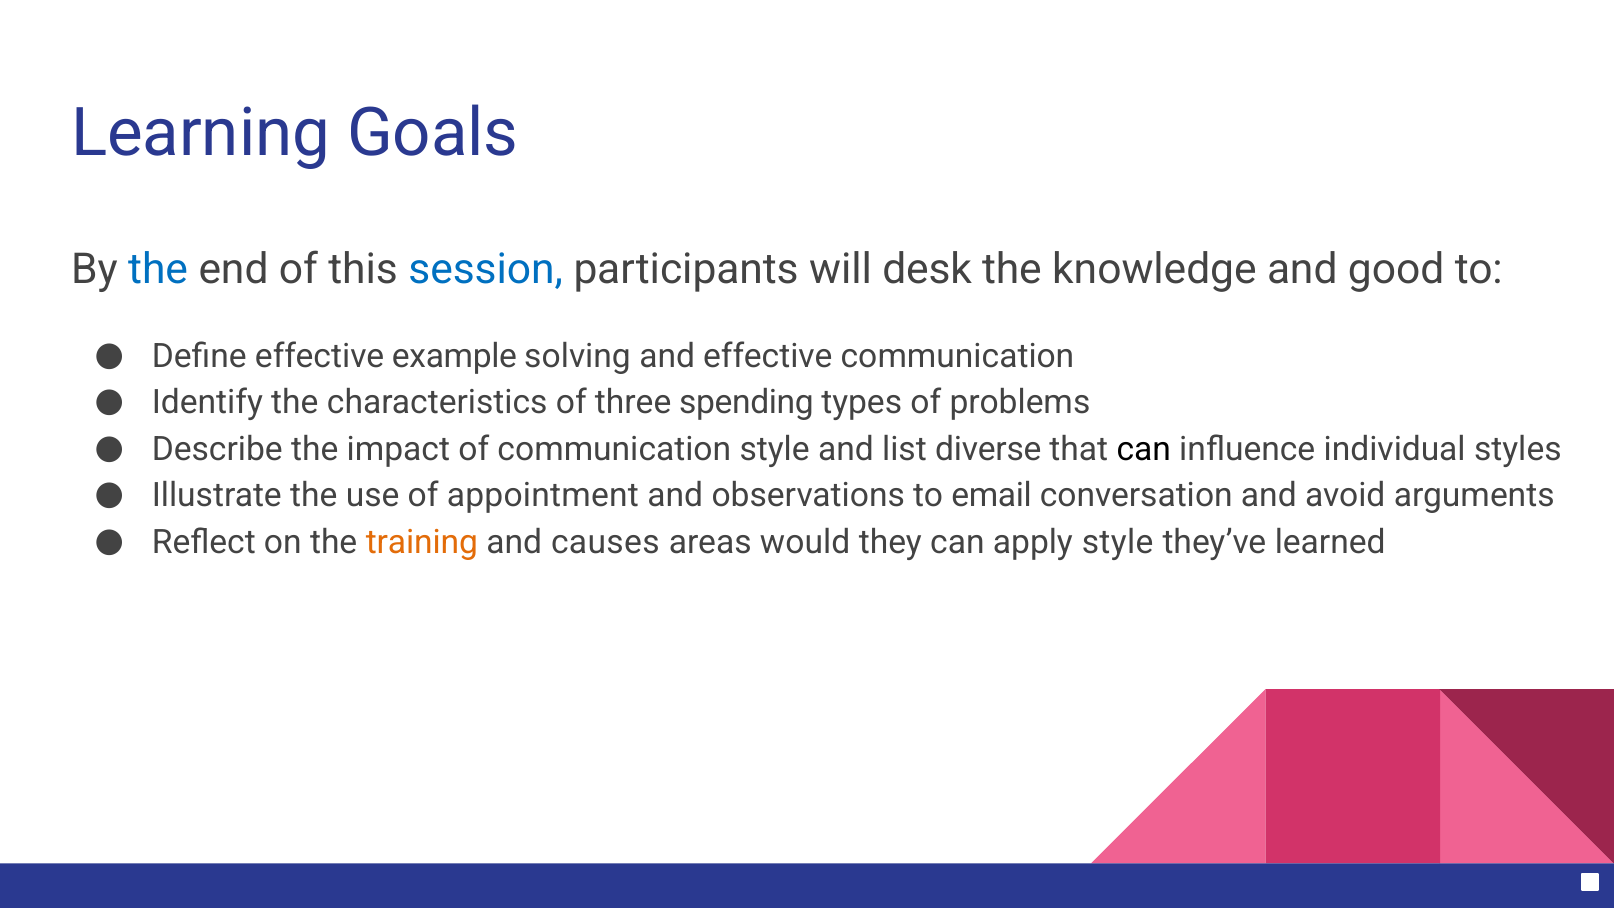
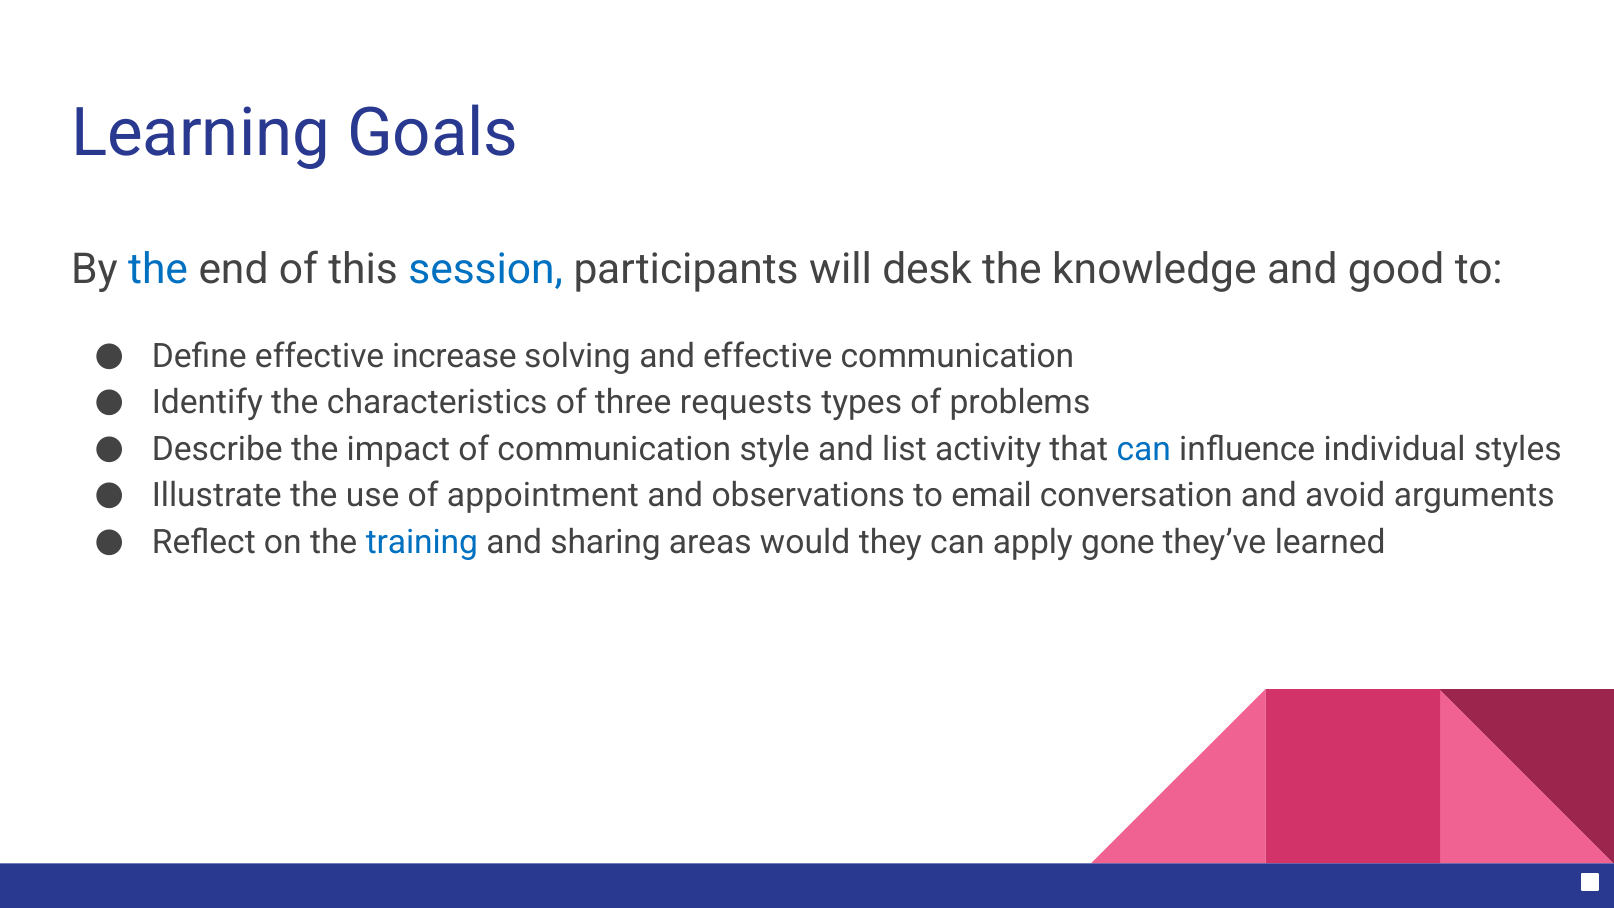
example: example -> increase
spending: spending -> requests
diverse: diverse -> activity
can at (1144, 449) colour: black -> blue
training colour: orange -> blue
causes: causes -> sharing
apply style: style -> gone
